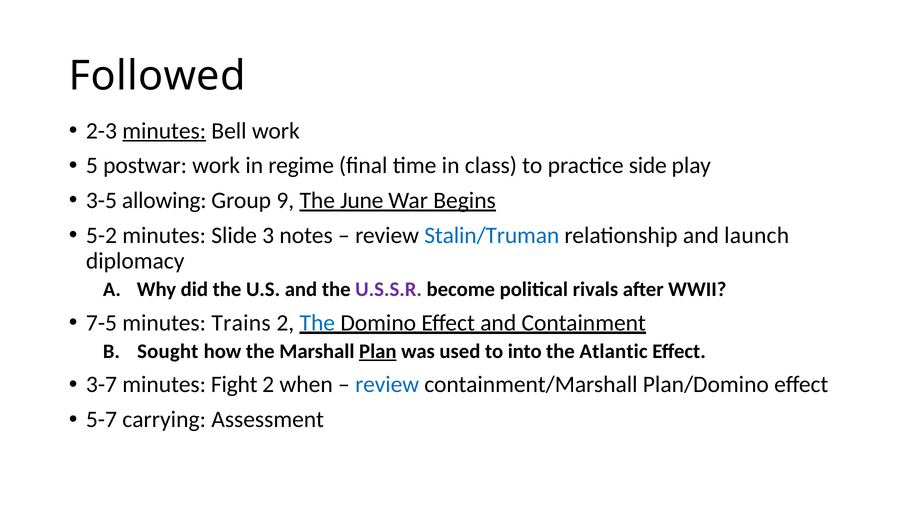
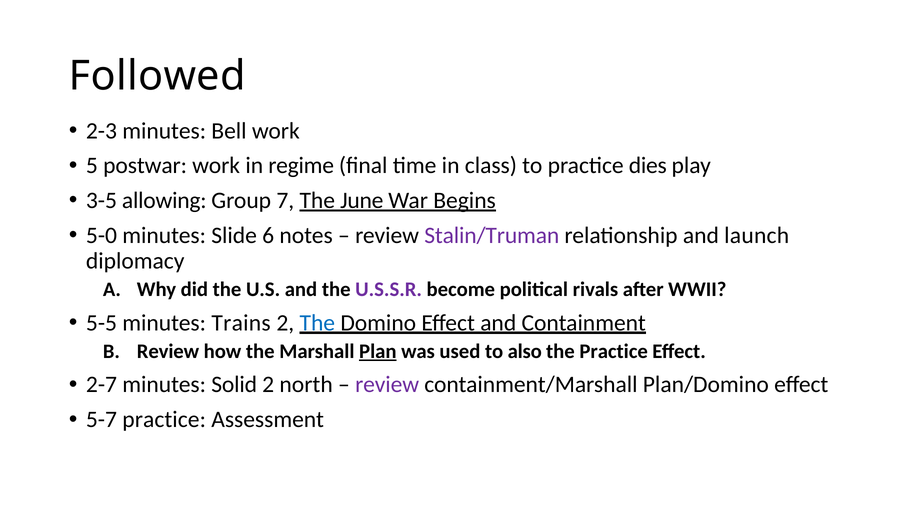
minutes at (164, 131) underline: present -> none
side: side -> dies
9: 9 -> 7
5-2: 5-2 -> 5-0
3: 3 -> 6
Stalin/Truman colour: blue -> purple
7-5: 7-5 -> 5-5
Sought at (168, 351): Sought -> Review
into: into -> also
the Atlantic: Atlantic -> Practice
3-7: 3-7 -> 2-7
Fight: Fight -> Solid
when: when -> north
review at (387, 385) colour: blue -> purple
5-7 carrying: carrying -> practice
